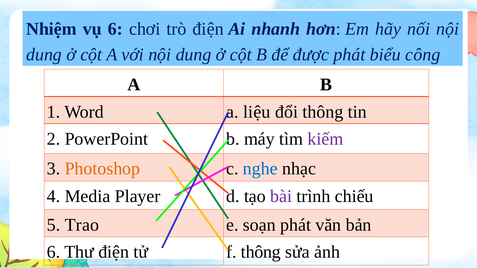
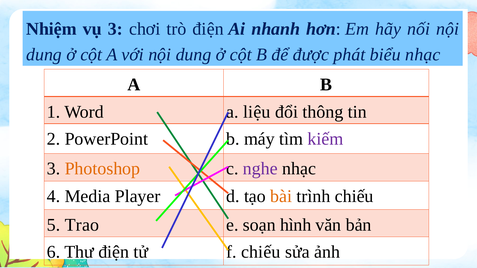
vụ 6: 6 -> 3
biểu công: công -> nhạc
nghe colour: blue -> purple
bài colour: purple -> orange
soạn phát: phát -> hình
thông at (261, 252): thông -> chiếu
